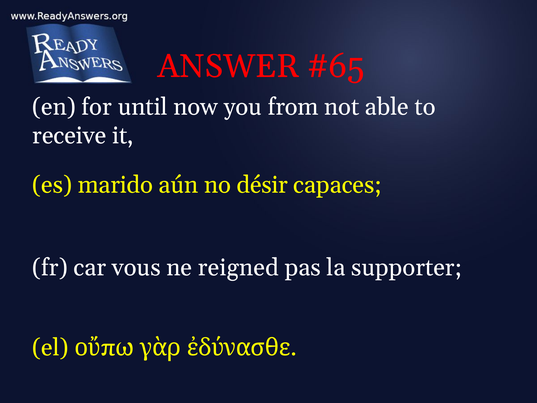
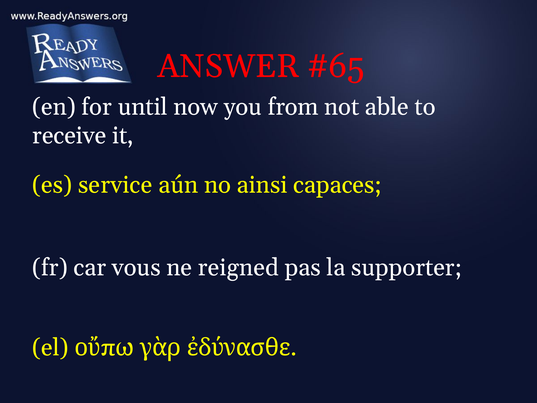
marido: marido -> service
désir: désir -> ainsi
